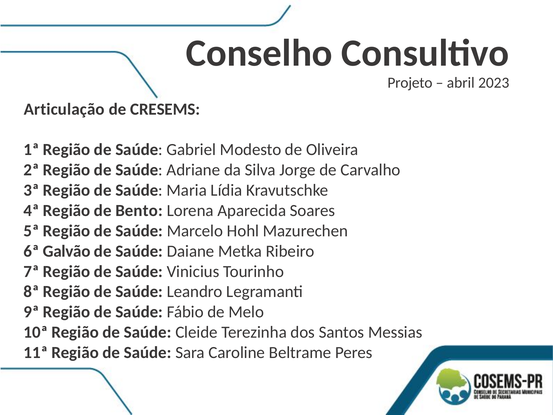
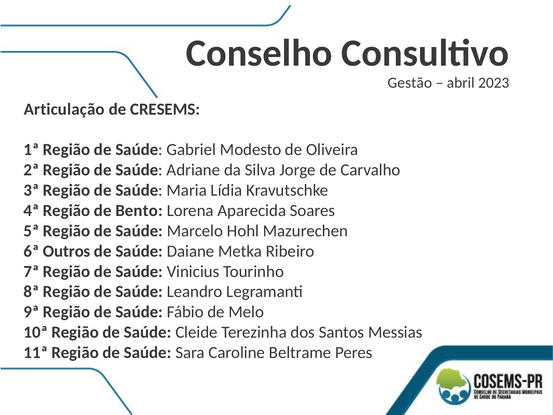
Projeto: Projeto -> Gestão
Galvão: Galvão -> Outros
